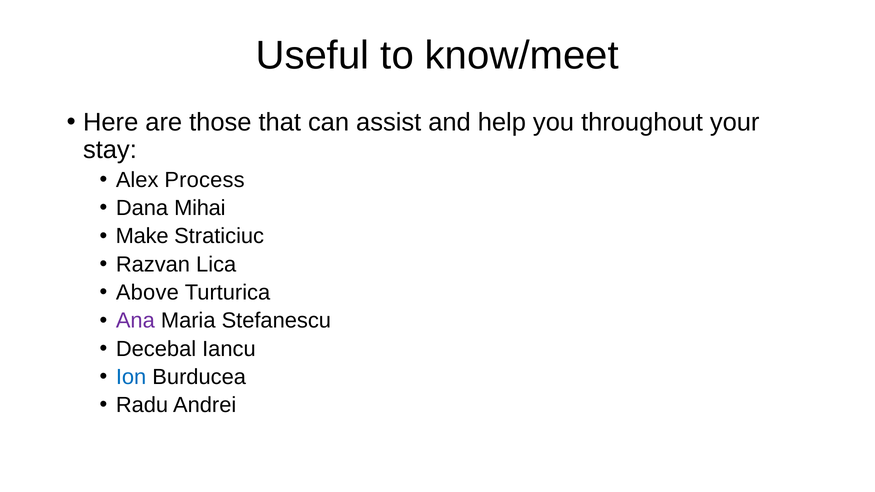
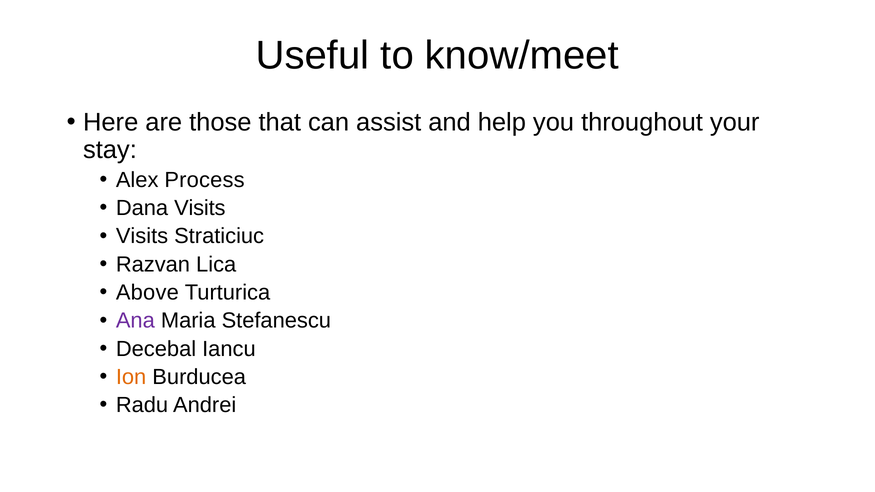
Dana Mihai: Mihai -> Visits
Make at (142, 236): Make -> Visits
Ion colour: blue -> orange
